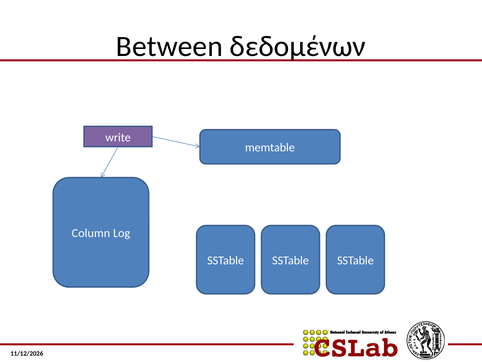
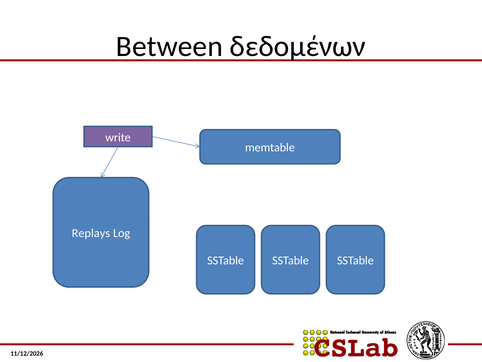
Column: Column -> Replays
